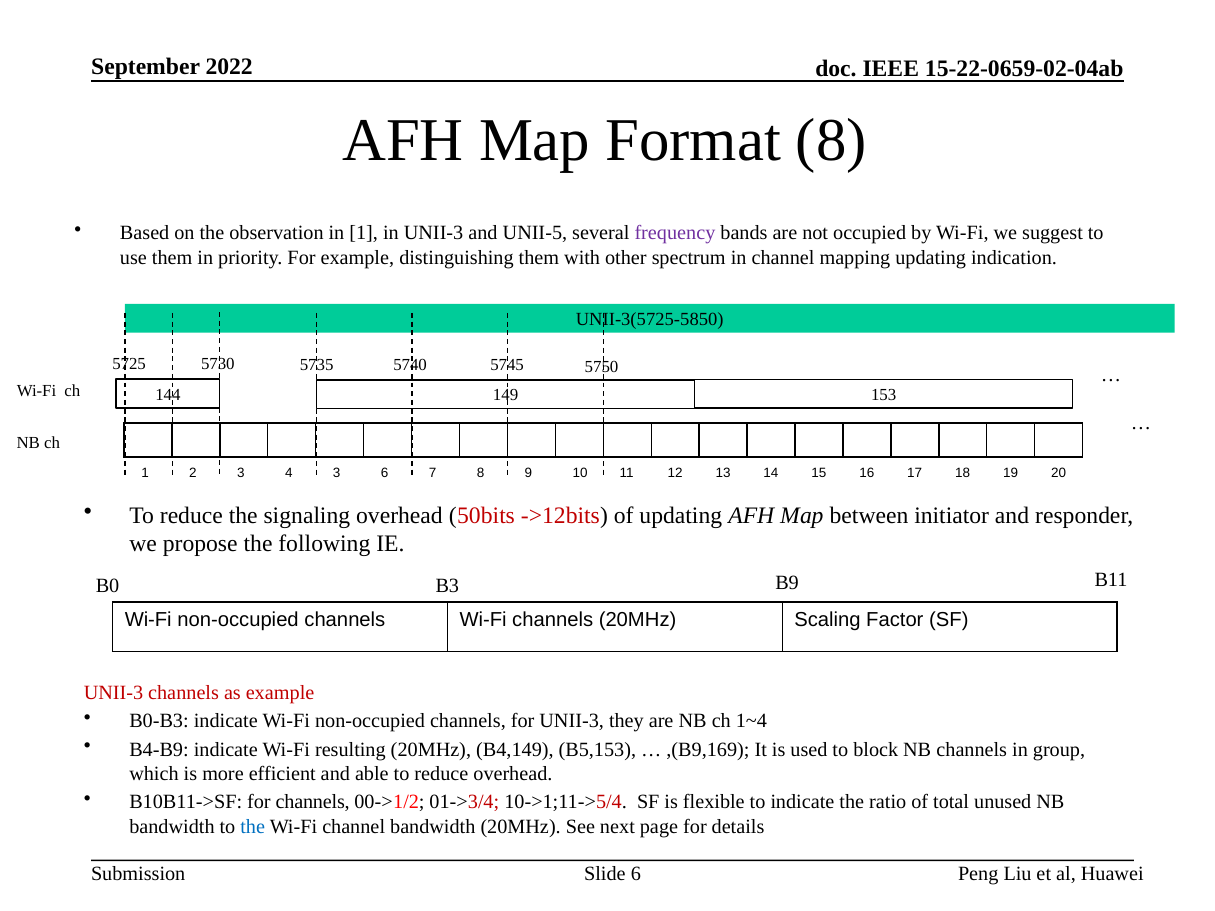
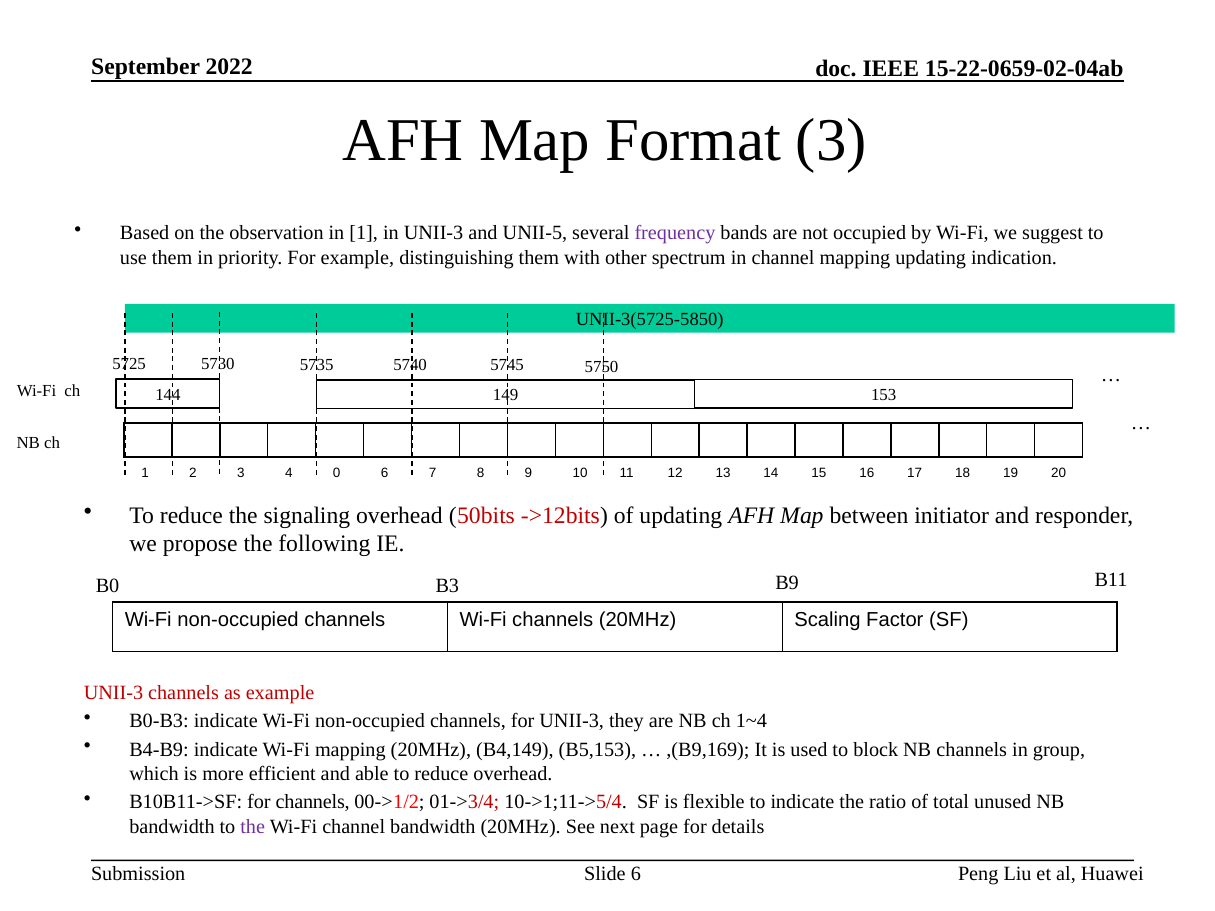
Format 8: 8 -> 3
4 3: 3 -> 0
Wi-Fi resulting: resulting -> mapping
the at (253, 827) colour: blue -> purple
